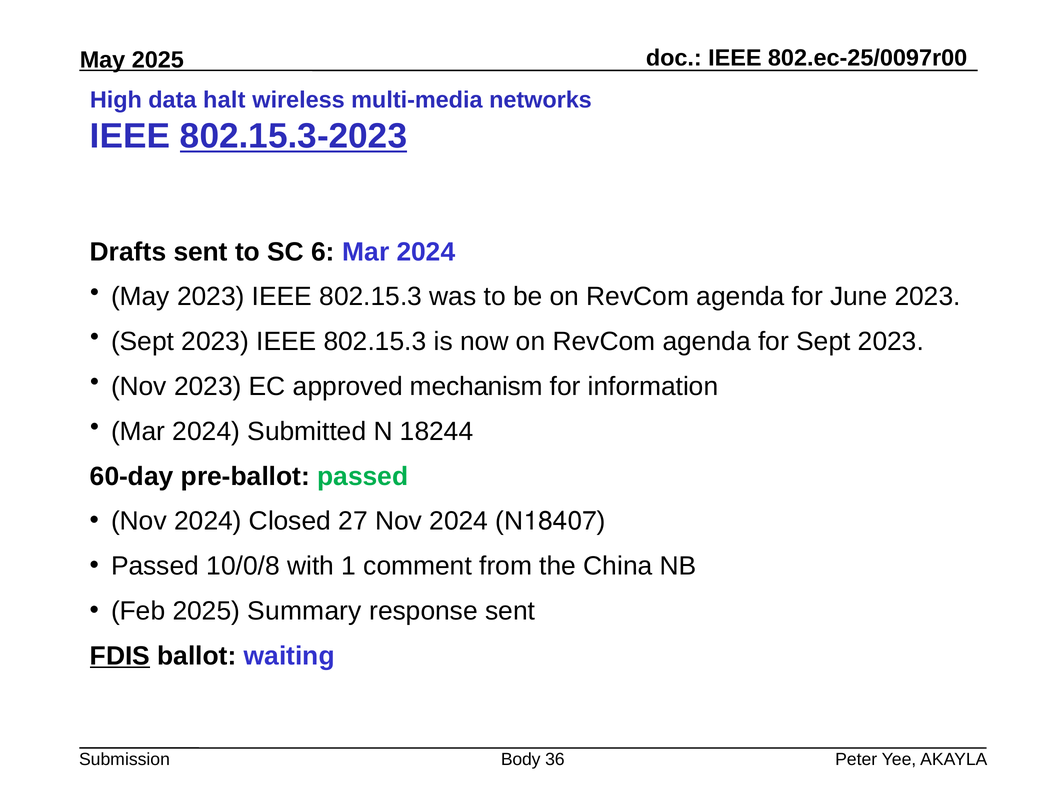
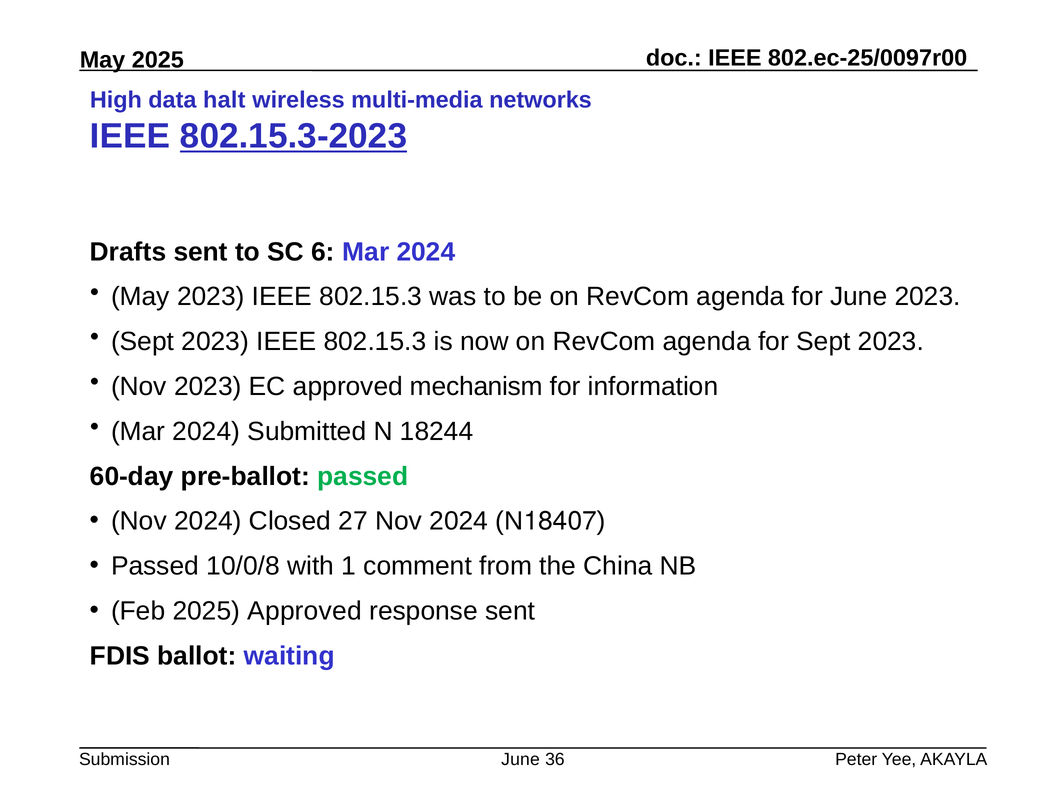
2025 Summary: Summary -> Approved
FDIS underline: present -> none
Body at (521, 760): Body -> June
